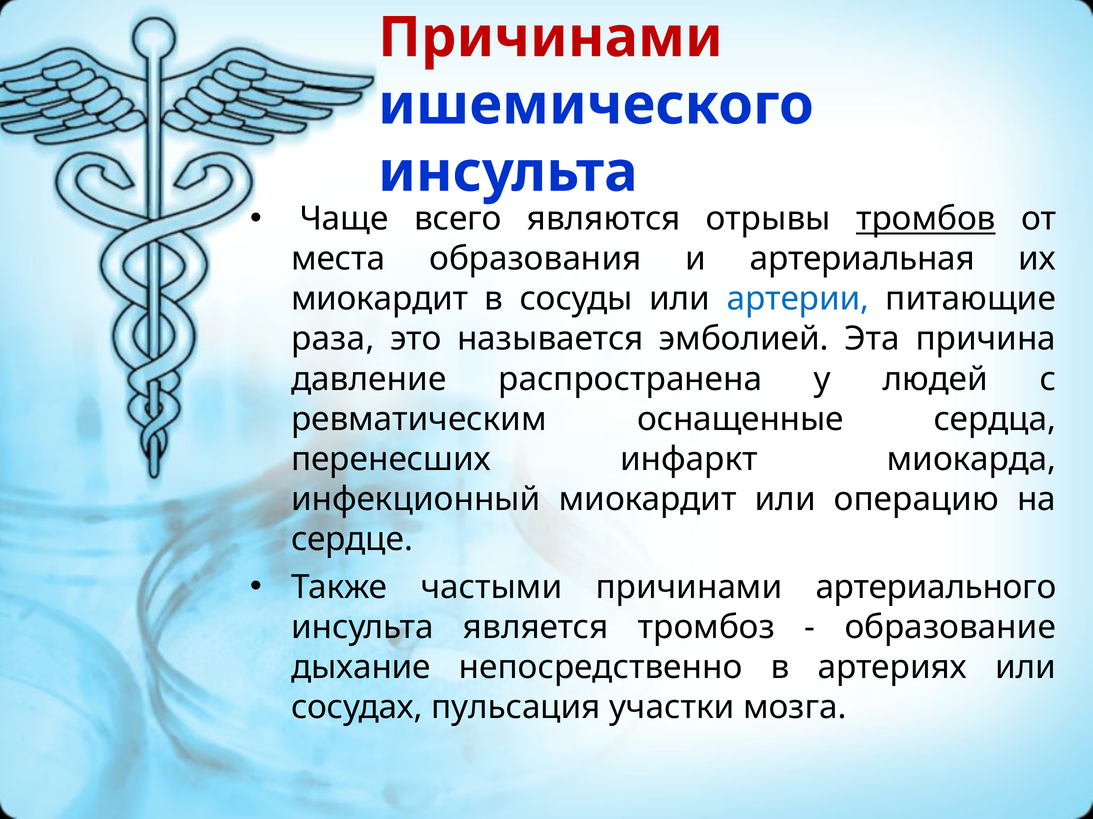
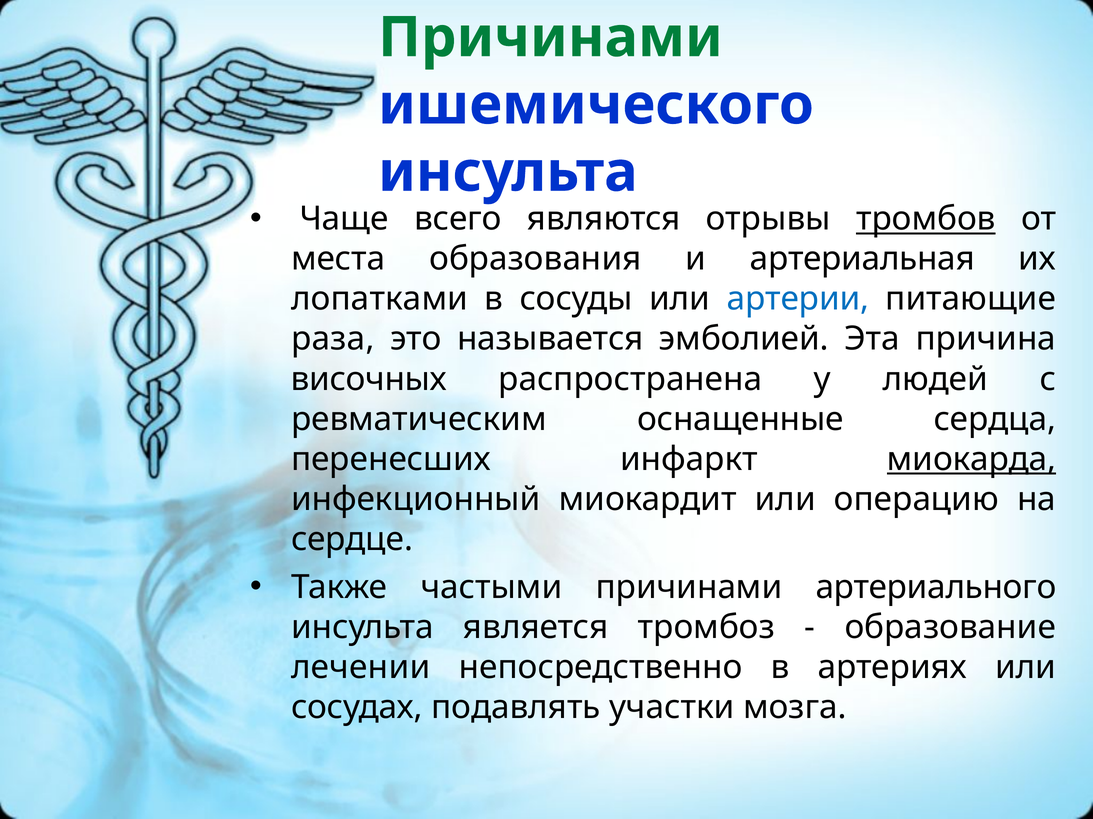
Причинами at (550, 38) colour: red -> green
миокардит at (380, 299): миокардит -> лопатками
давление: давление -> височных
миокарда underline: none -> present
дыхание: дыхание -> лечении
пульсация: пульсация -> подавлять
